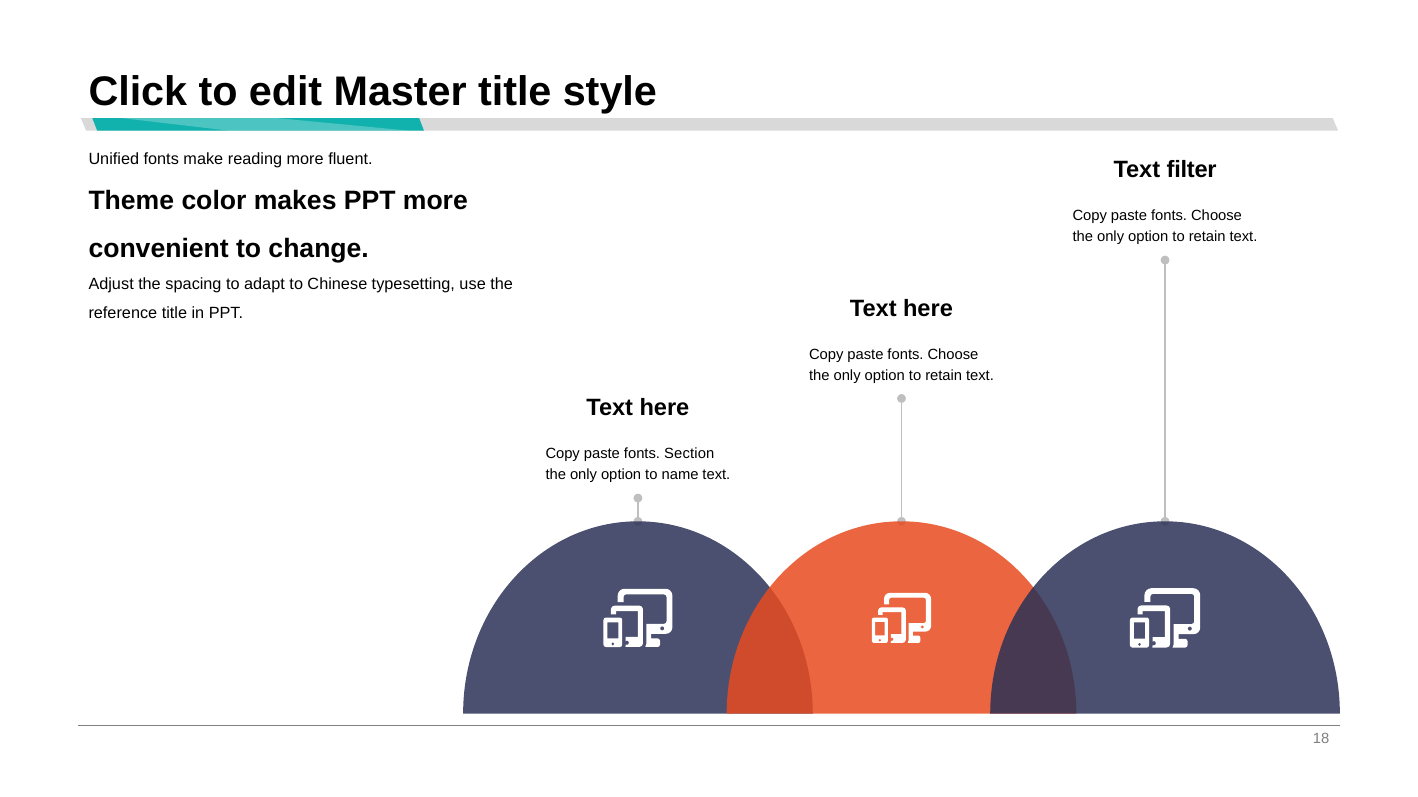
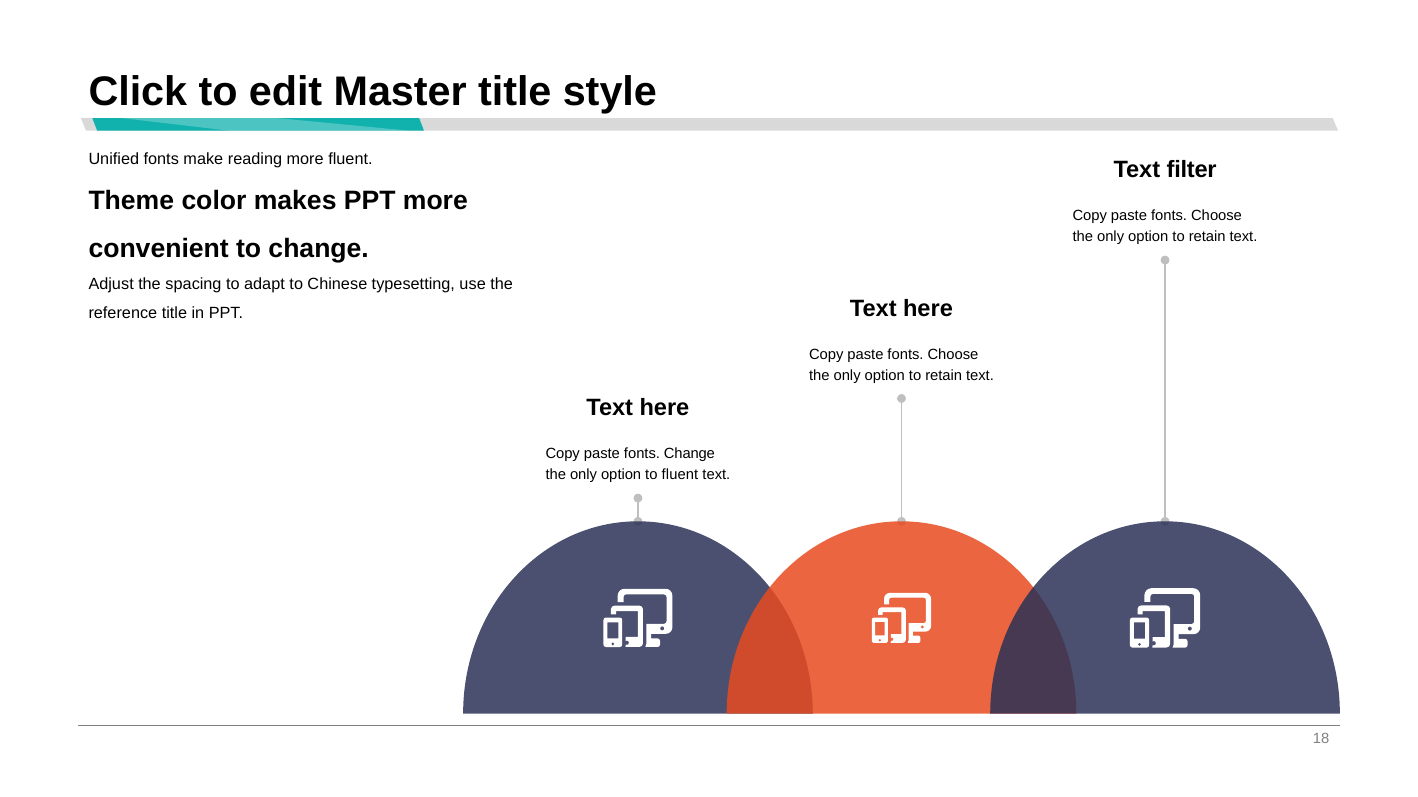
fonts Section: Section -> Change
to name: name -> fluent
